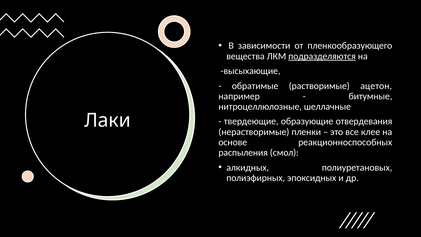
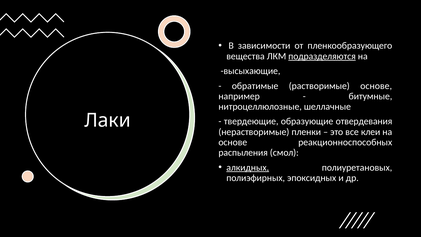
растворимые ацетон: ацетон -> основе
клее: клее -> клеи
алкидных underline: none -> present
